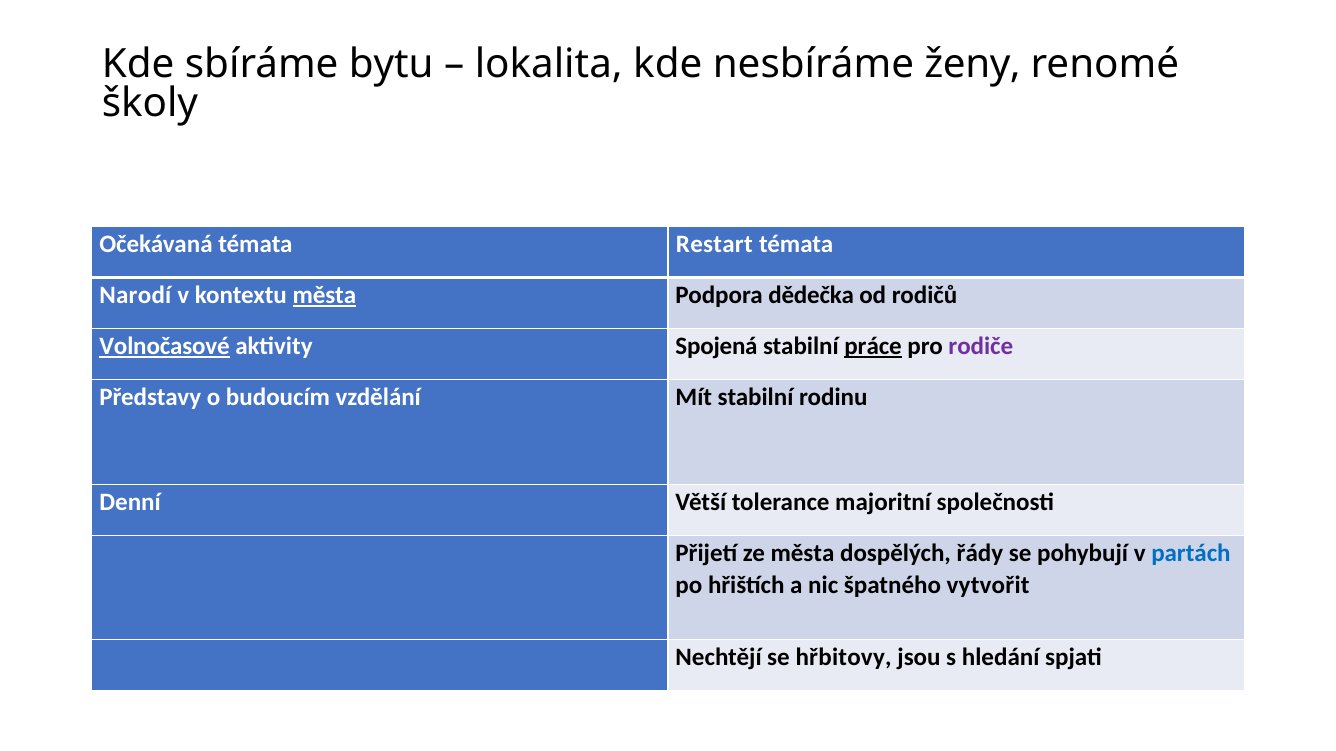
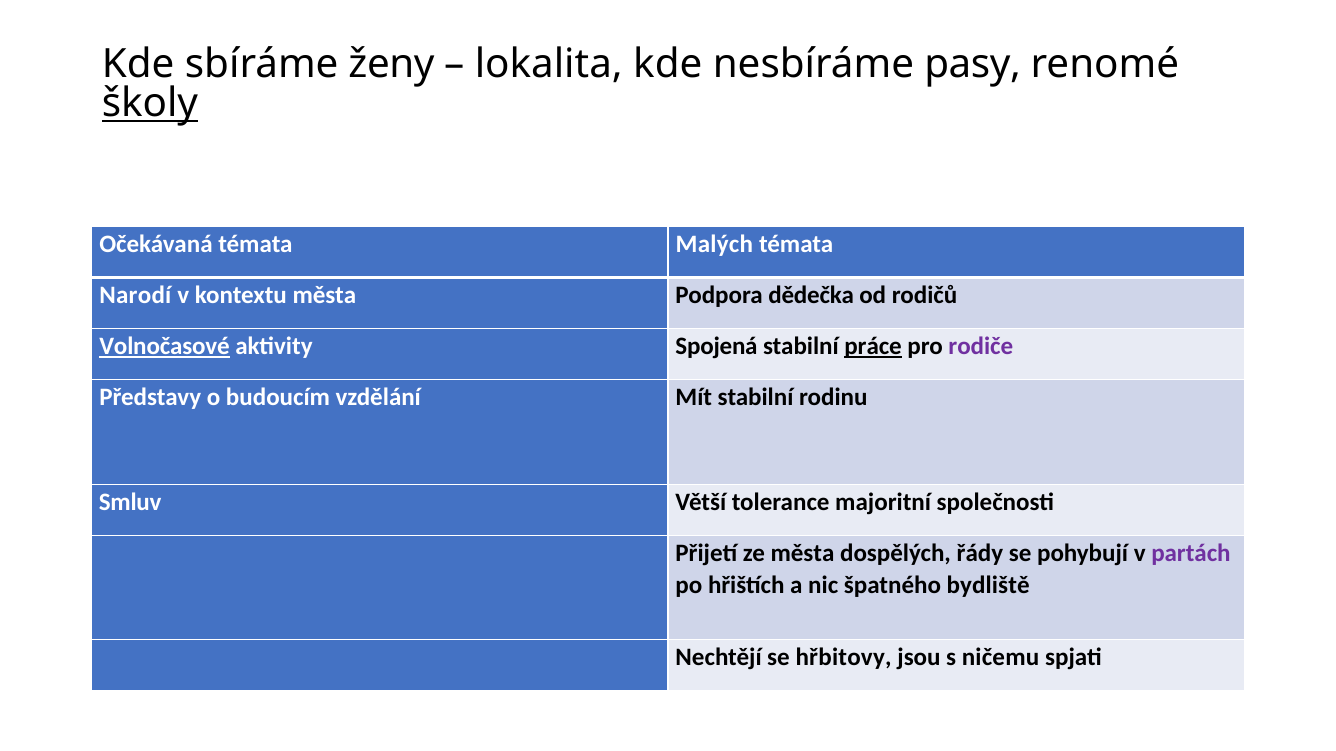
bytu: bytu -> ženy
ženy: ženy -> pasy
školy underline: none -> present
Restart: Restart -> Malých
města at (324, 295) underline: present -> none
Denní: Denní -> Smluv
partách colour: blue -> purple
vytvořit: vytvořit -> bydliště
hledání: hledání -> ničemu
